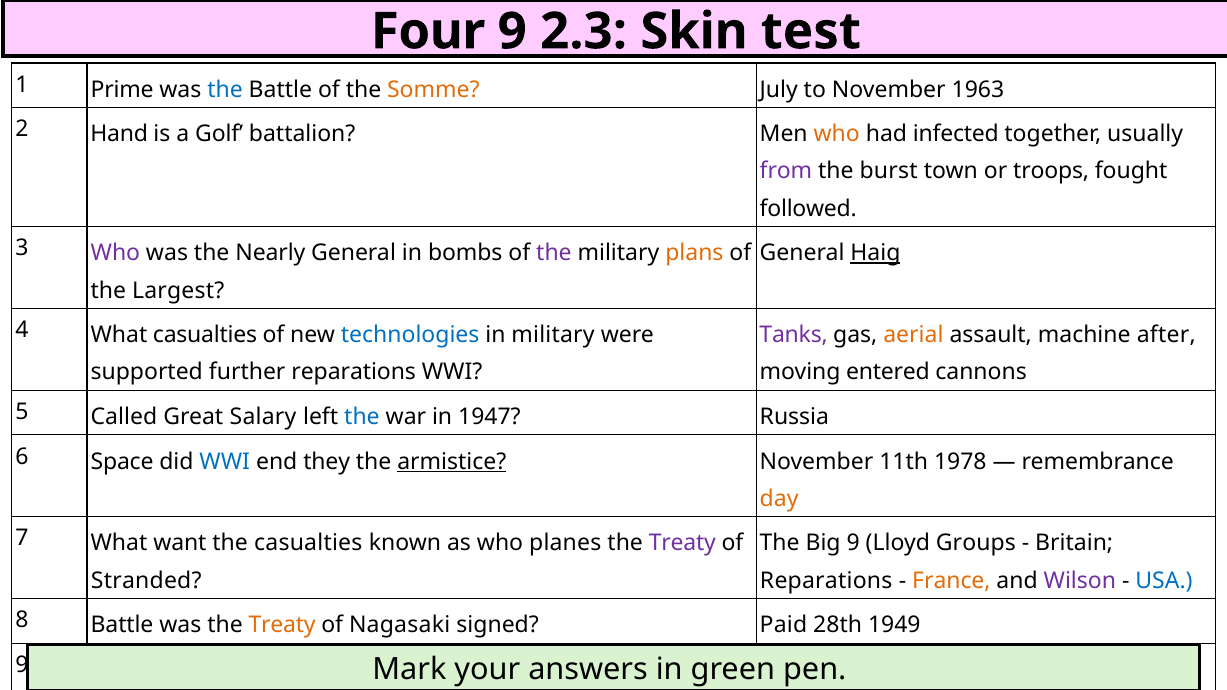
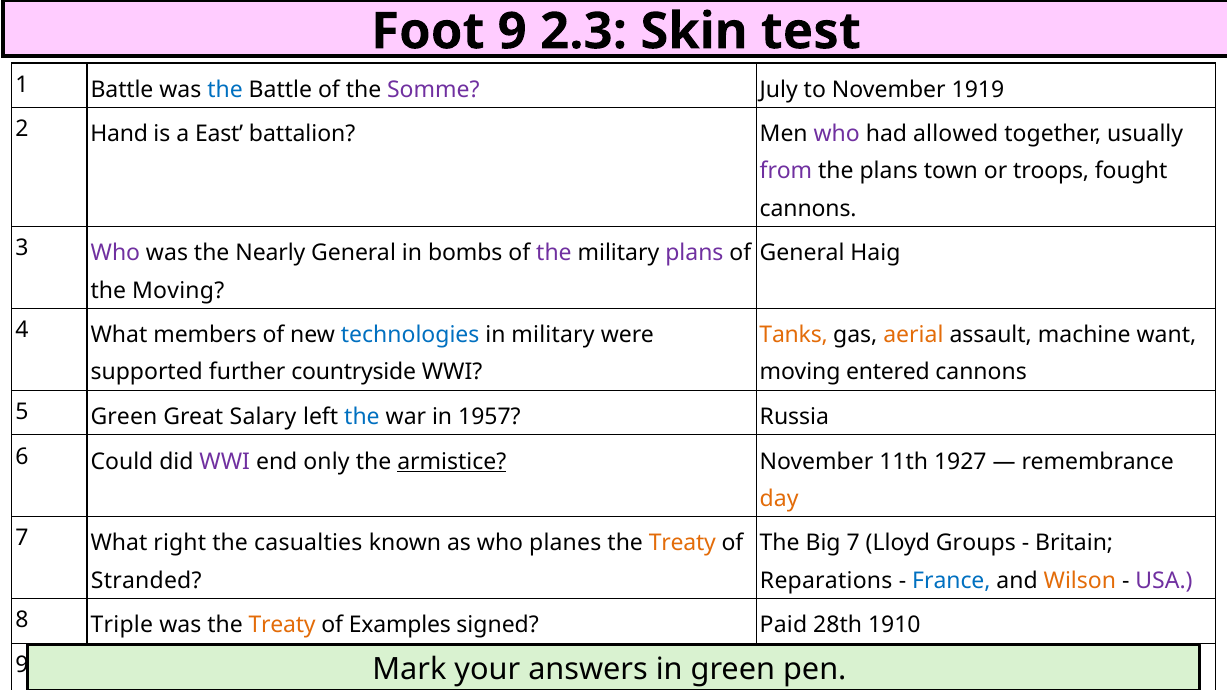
Four: Four -> Foot
1 Prime: Prime -> Battle
Somme colour: orange -> purple
1963: 1963 -> 1919
Golf: Golf -> East
who at (837, 134) colour: orange -> purple
infected: infected -> allowed
the burst: burst -> plans
followed at (808, 209): followed -> cannons
plans at (694, 253) colour: orange -> purple
Haig underline: present -> none
the Largest: Largest -> Moving
What casualties: casualties -> members
Tanks colour: purple -> orange
machine after: after -> want
further reparations: reparations -> countryside
5 Called: Called -> Green
1947: 1947 -> 1957
Space: Space -> Could
WWI at (225, 462) colour: blue -> purple
they: they -> only
1978: 1978 -> 1927
What want: want -> right
Treaty at (682, 543) colour: purple -> orange
Big 9: 9 -> 7
France colour: orange -> blue
Wilson colour: purple -> orange
USA colour: blue -> purple
8 Battle: Battle -> Triple
Nagasaki: Nagasaki -> Examples
1949: 1949 -> 1910
